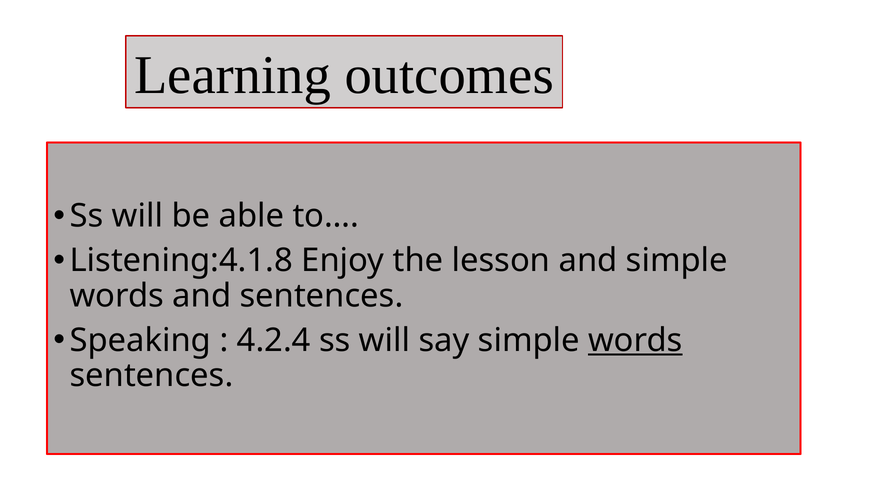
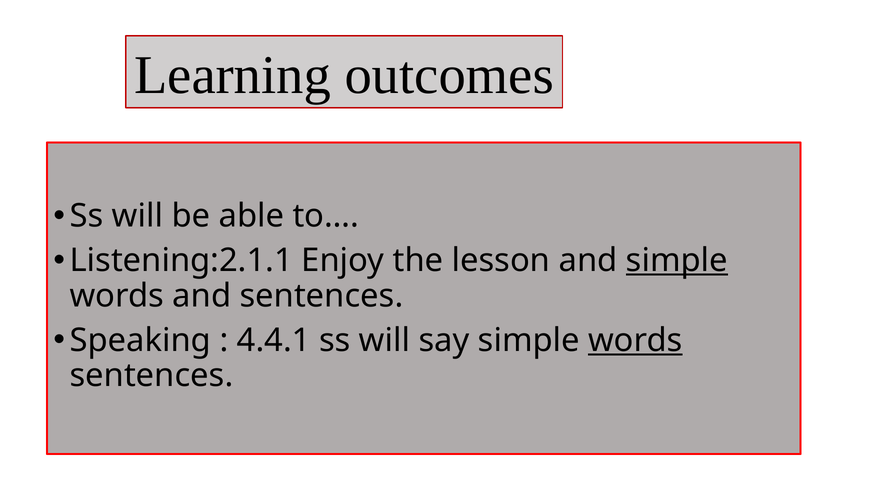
Listening:4.1.8: Listening:4.1.8 -> Listening:2.1.1
simple at (677, 261) underline: none -> present
4.2.4: 4.2.4 -> 4.4.1
